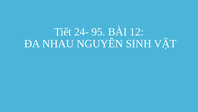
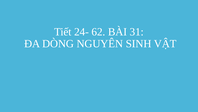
95: 95 -> 62
12: 12 -> 31
NHAU: NHAU -> DÒNG
